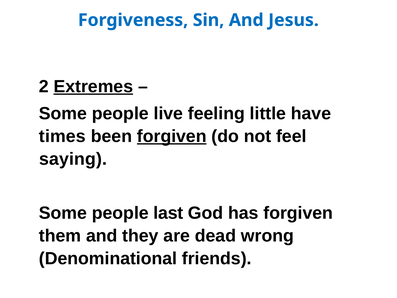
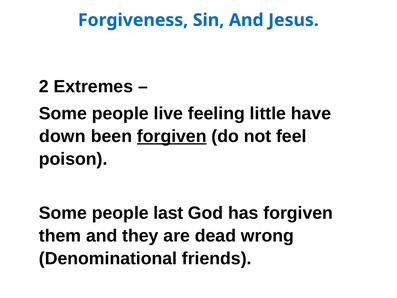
Extremes underline: present -> none
times: times -> down
saying: saying -> poison
